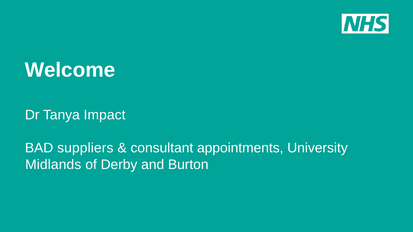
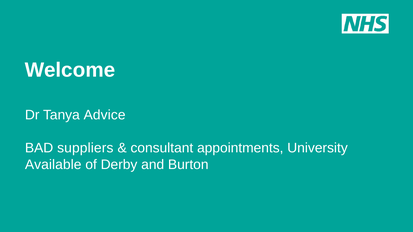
Impact: Impact -> Advice
Midlands: Midlands -> Available
